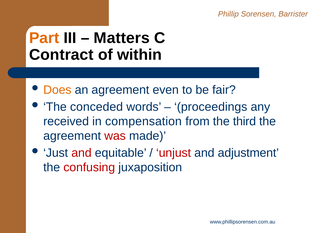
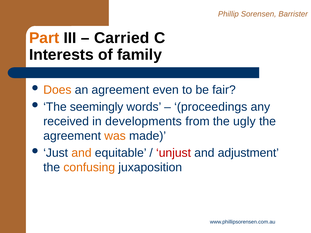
Matters: Matters -> Carried
Contract: Contract -> Interests
within: within -> family
conceded: conceded -> seemingly
compensation: compensation -> developments
third: third -> ugly
was colour: red -> orange
and at (81, 153) colour: red -> orange
confusing colour: red -> orange
